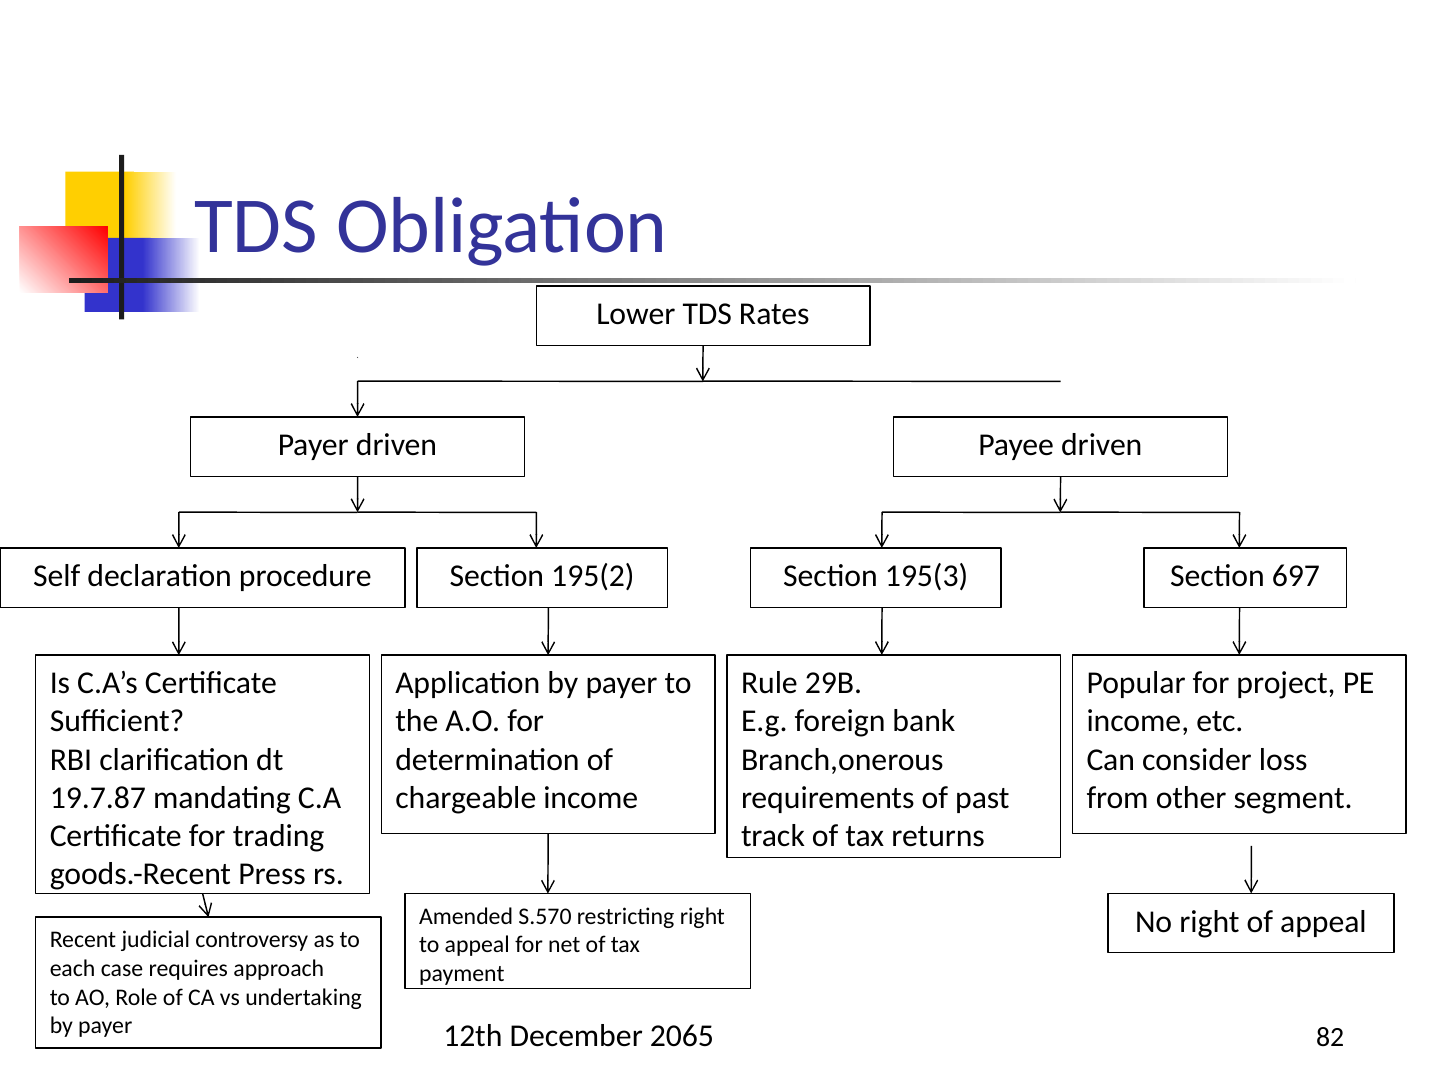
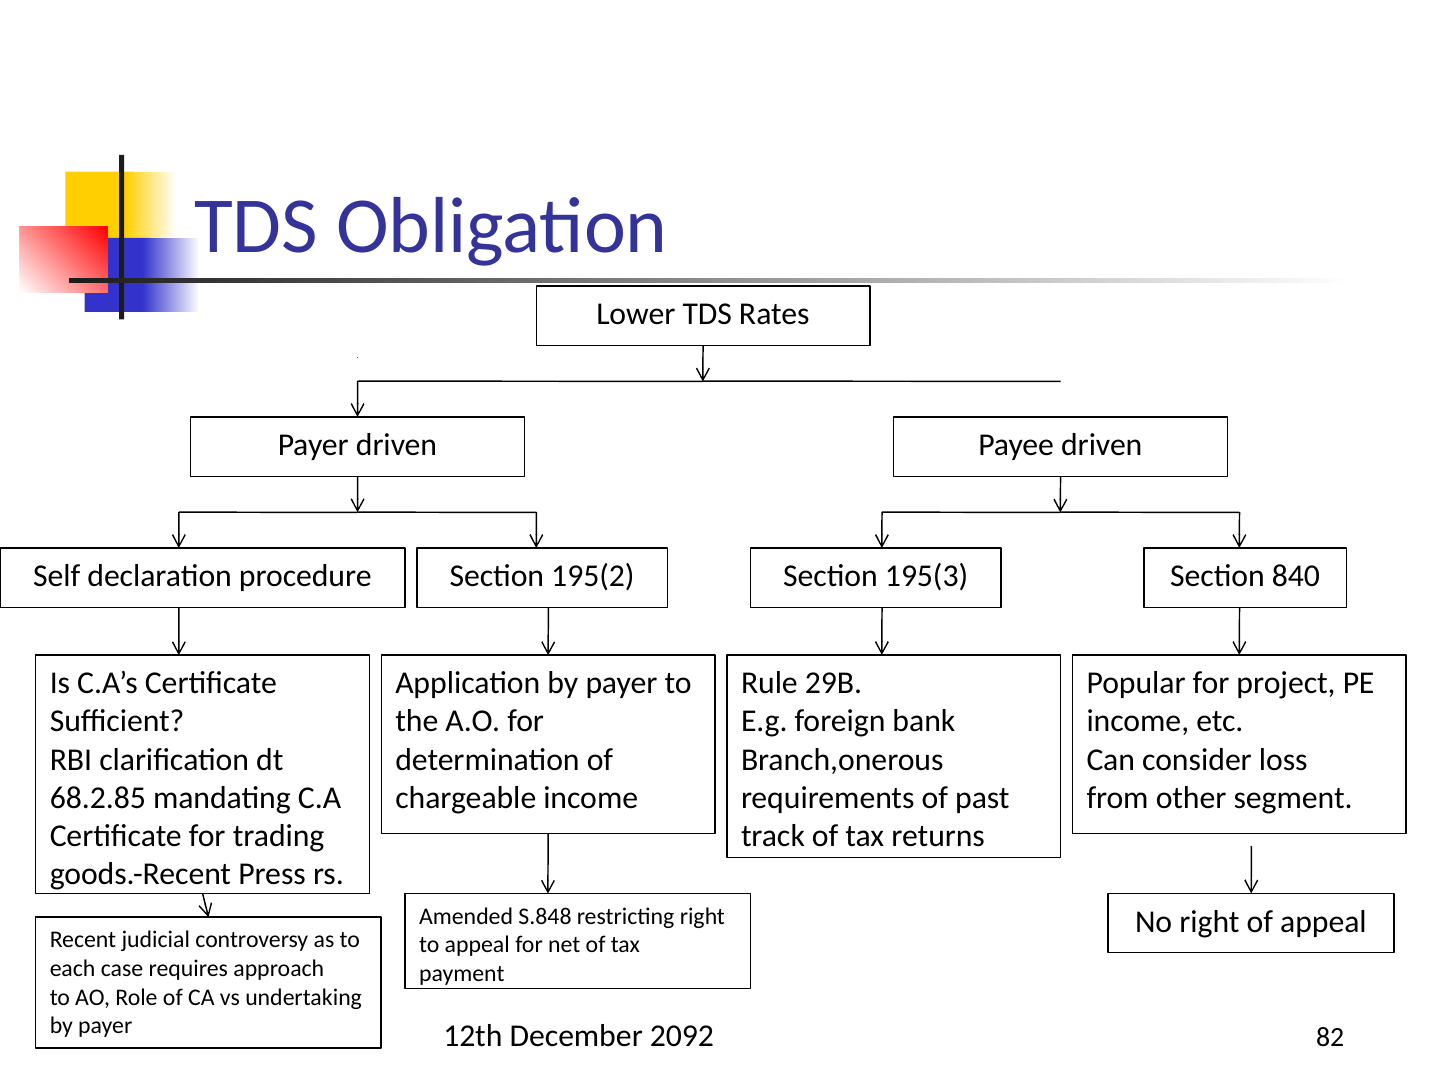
697: 697 -> 840
19.7.87: 19.7.87 -> 68.2.85
S.570: S.570 -> S.848
2065: 2065 -> 2092
